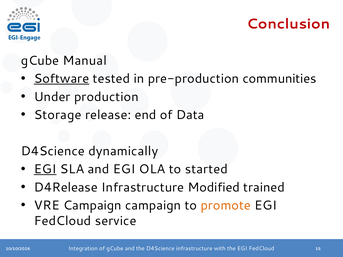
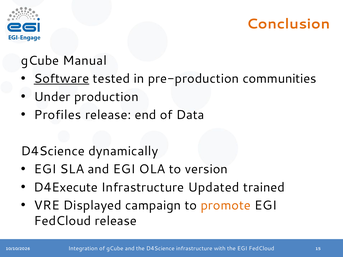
Conclusion colour: red -> orange
Storage: Storage -> Profiles
EGI at (45, 169) underline: present -> none
started: started -> version
D4Release: D4Release -> D4Execute
Modified: Modified -> Updated
VRE Campaign: Campaign -> Displayed
FedCloud service: service -> release
